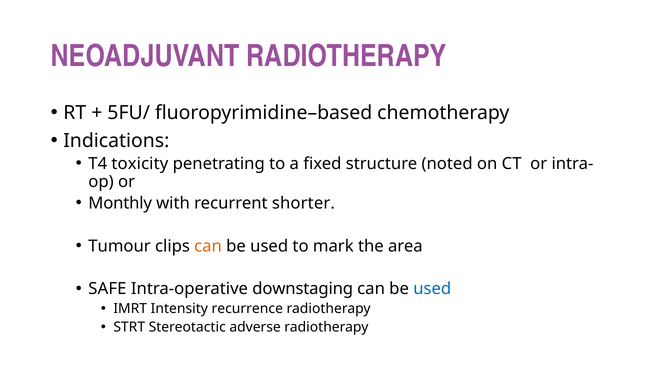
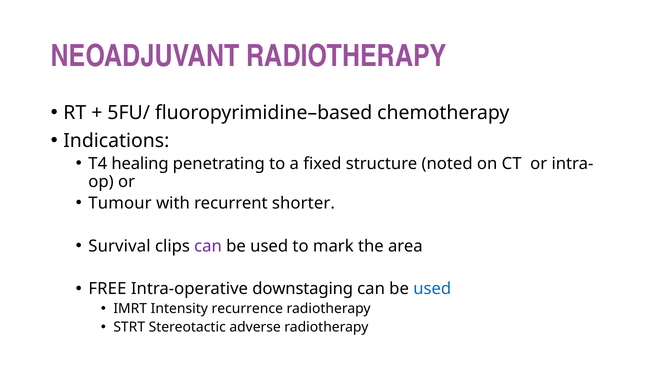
toxicity: toxicity -> healing
Monthly: Monthly -> Tumour
Tumour: Tumour -> Survival
can at (208, 246) colour: orange -> purple
SAFE: SAFE -> FREE
